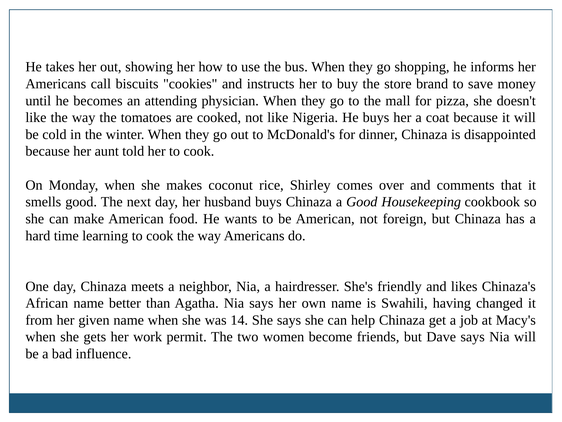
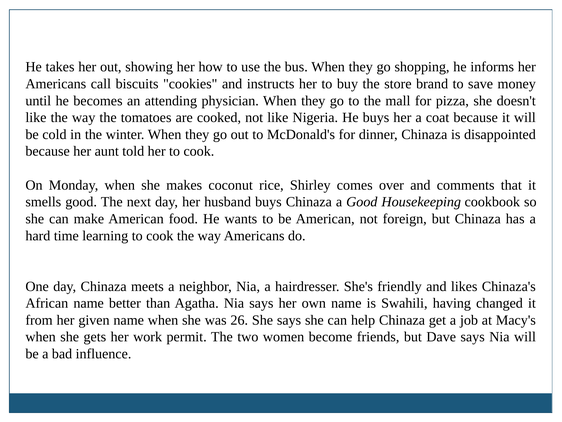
14: 14 -> 26
